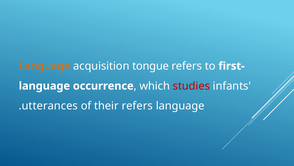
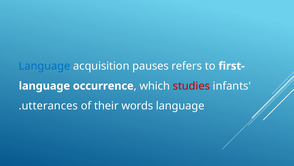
Language at (44, 66) colour: orange -> blue
tongue: tongue -> pauses
their refers: refers -> words
